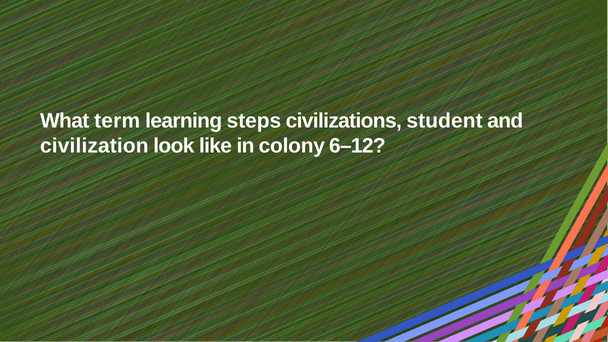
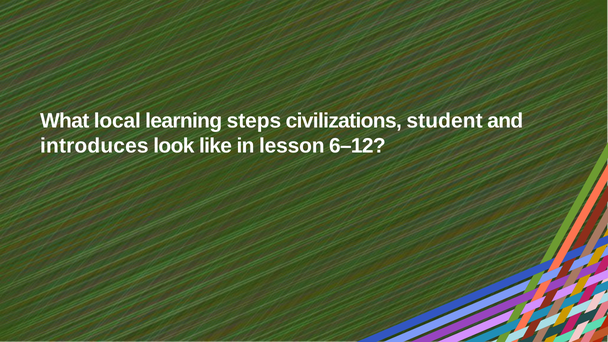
term: term -> local
civilization: civilization -> introduces
colony: colony -> lesson
